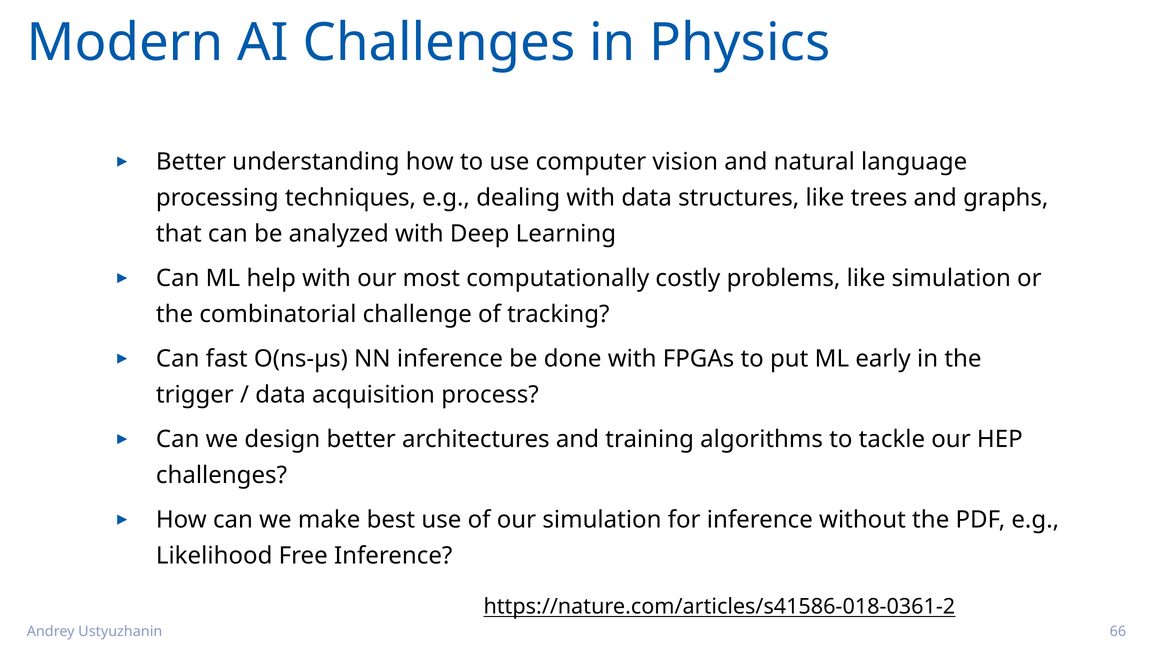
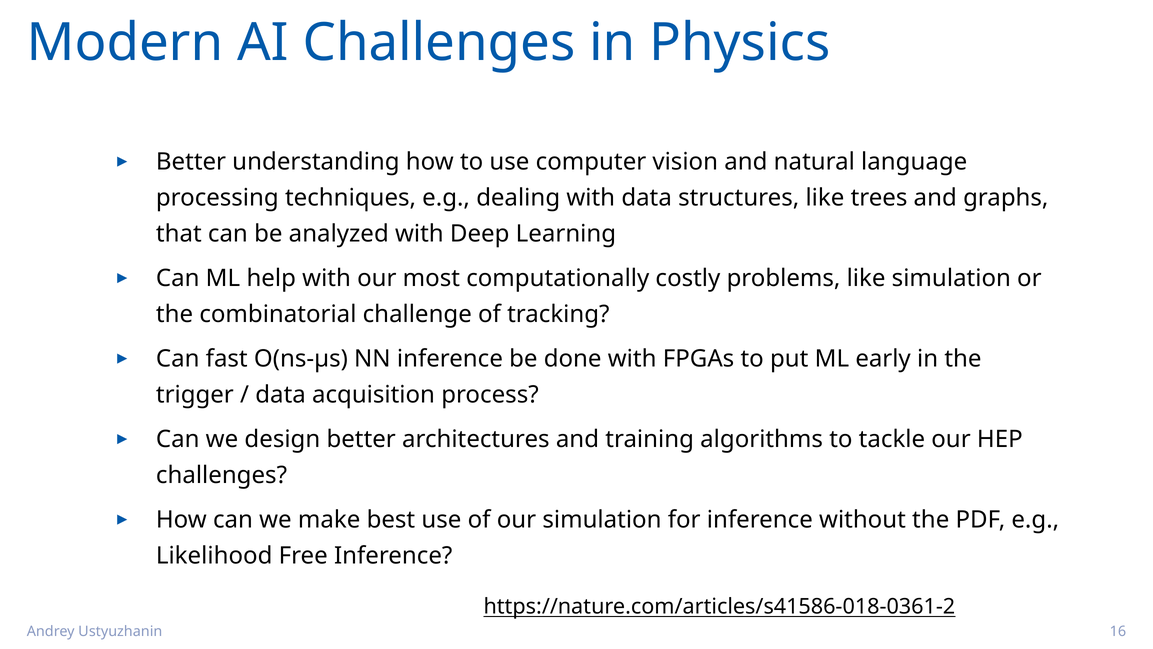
66: 66 -> 16
